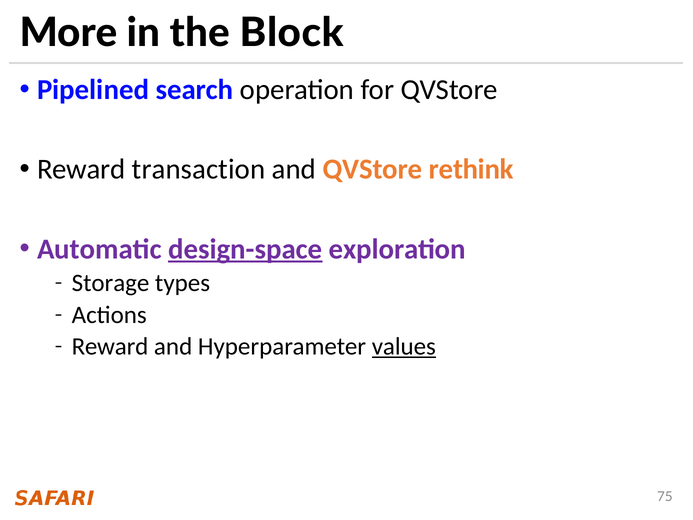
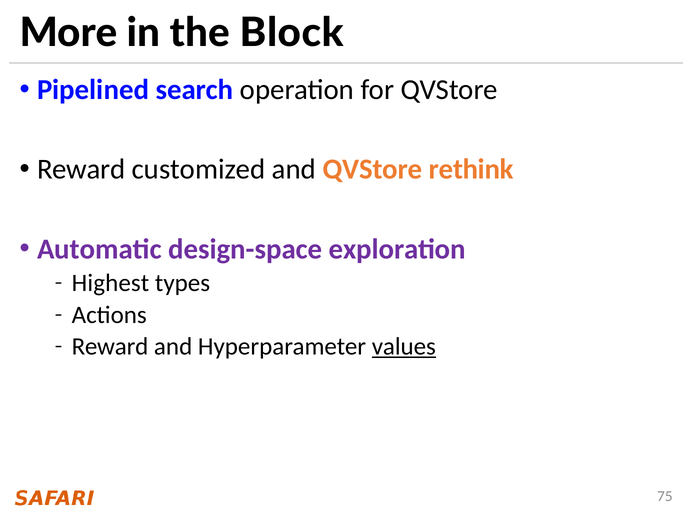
transaction: transaction -> customized
design-space underline: present -> none
Storage: Storage -> Highest
